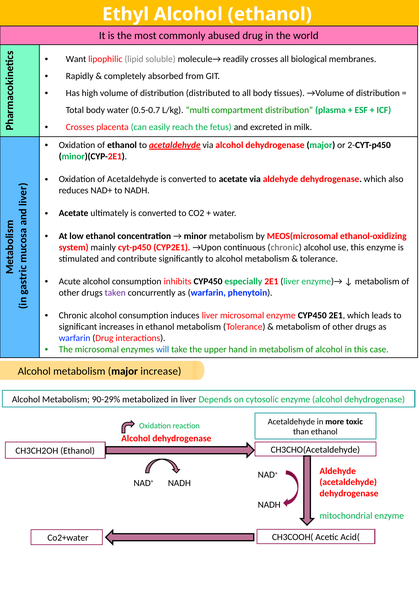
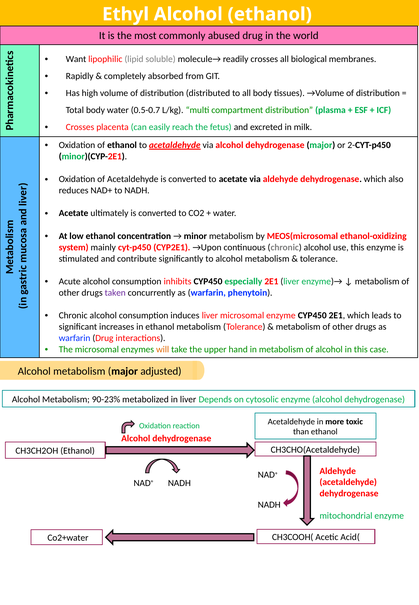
will colour: blue -> orange
increase: increase -> adjusted
90-29%: 90-29% -> 90-23%
